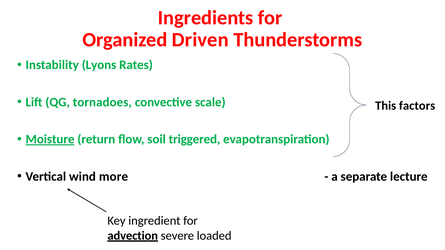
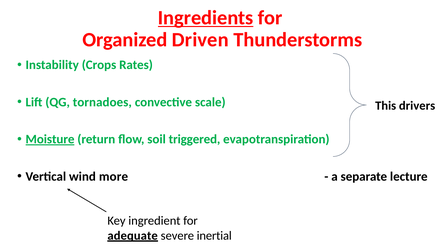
Ingredients underline: none -> present
Lyons: Lyons -> Crops
factors: factors -> drivers
advection: advection -> adequate
loaded: loaded -> inertial
